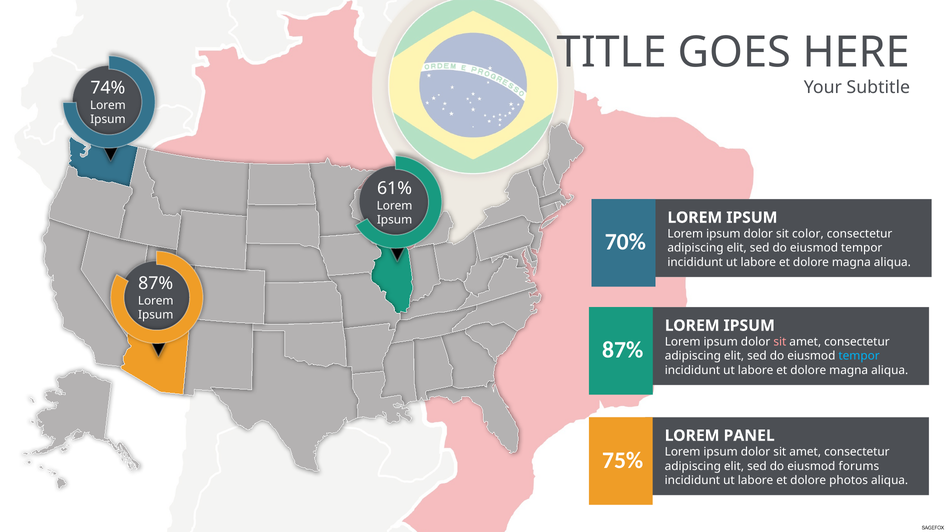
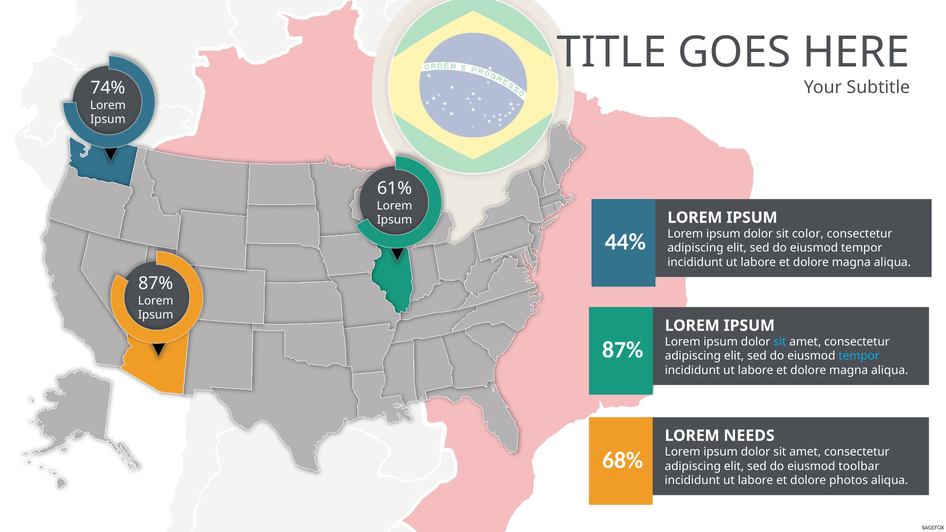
70%: 70% -> 44%
sit at (780, 342) colour: pink -> light blue
PANEL: PANEL -> NEEDS
75%: 75% -> 68%
forums: forums -> toolbar
